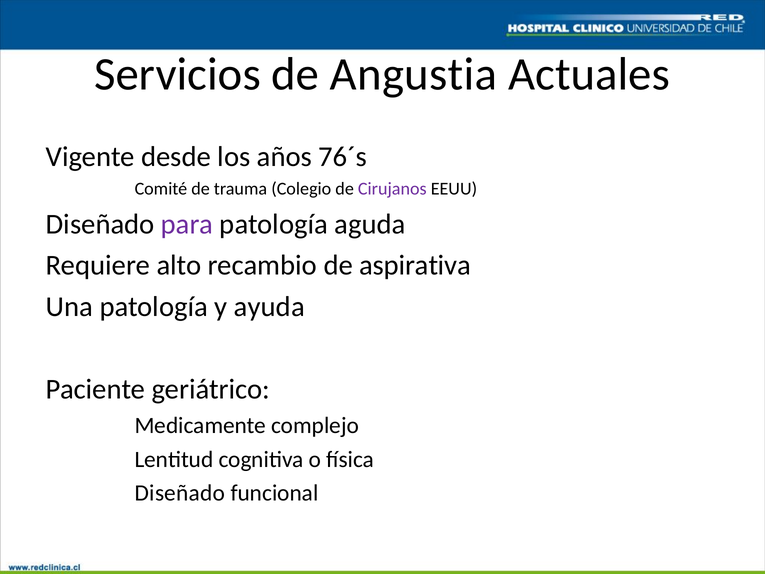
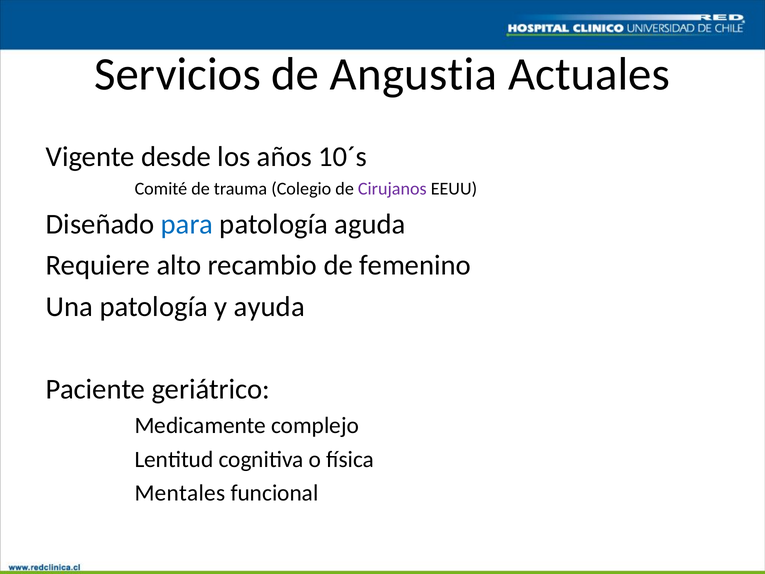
76´s: 76´s -> 10´s
para colour: purple -> blue
aspirativa: aspirativa -> femenino
Diseñado at (180, 493): Diseñado -> Mentales
